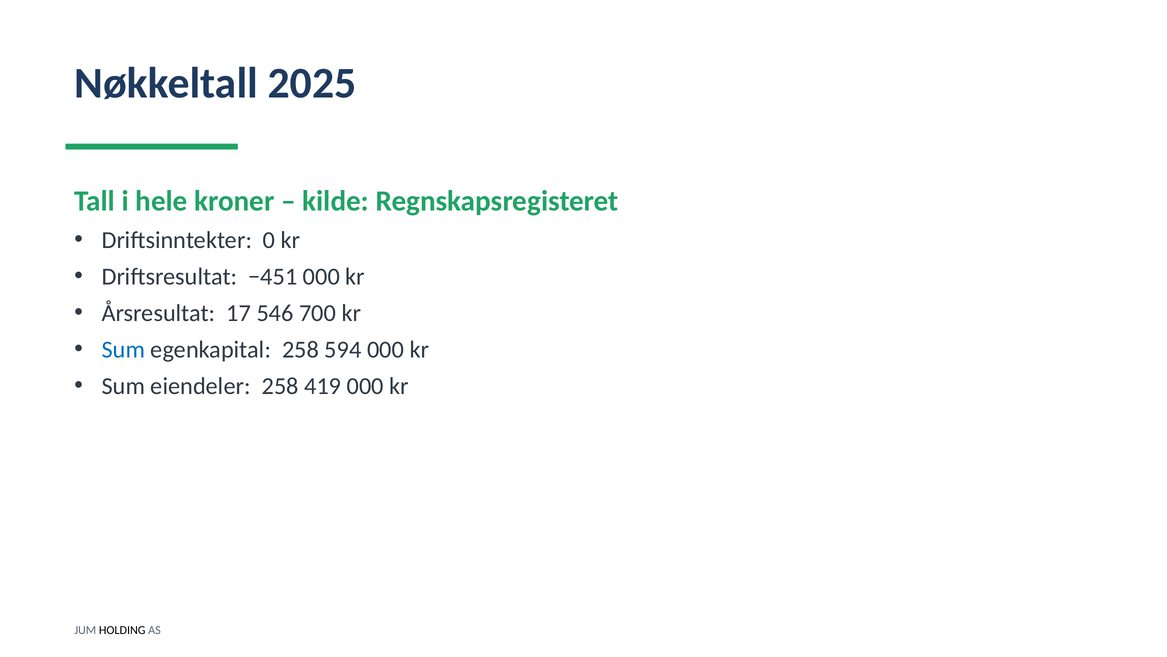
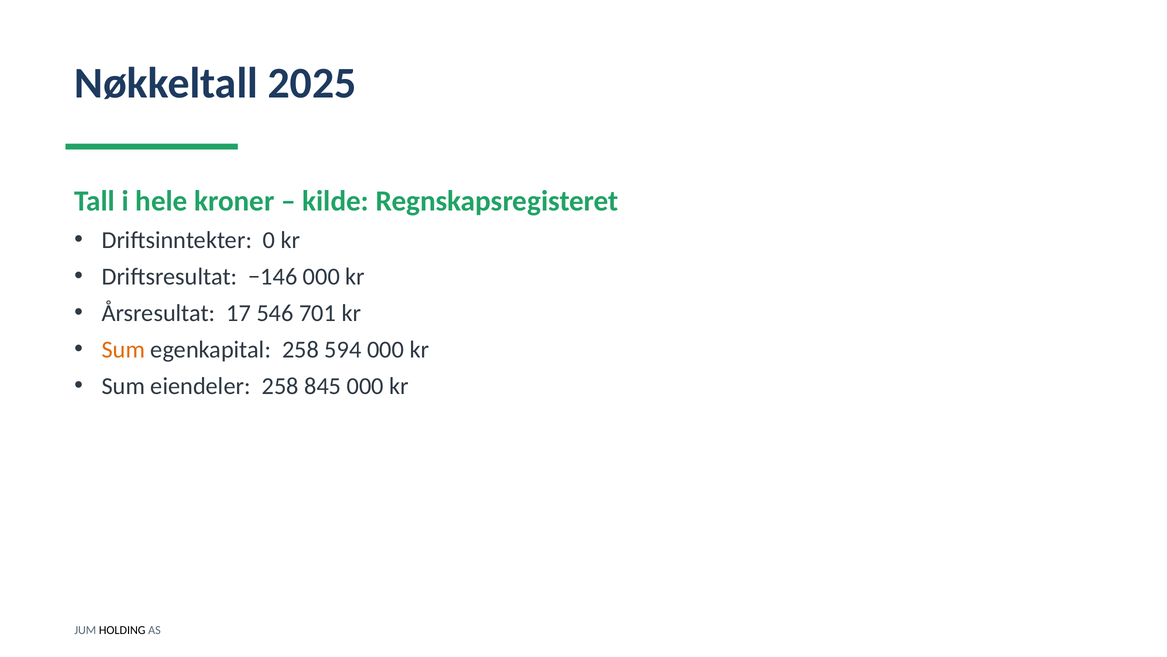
−451: −451 -> −146
700: 700 -> 701
Sum at (123, 349) colour: blue -> orange
419: 419 -> 845
